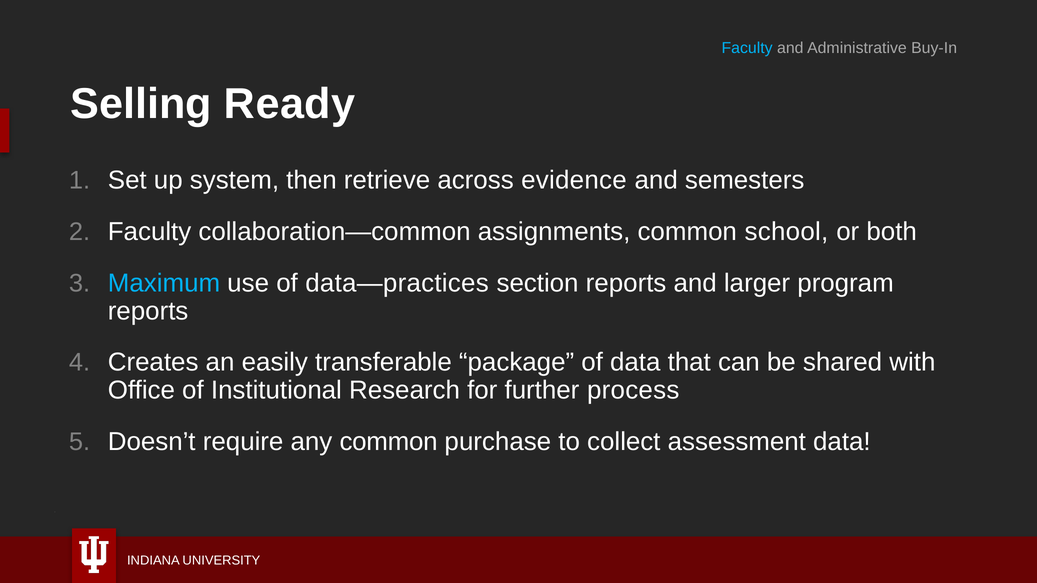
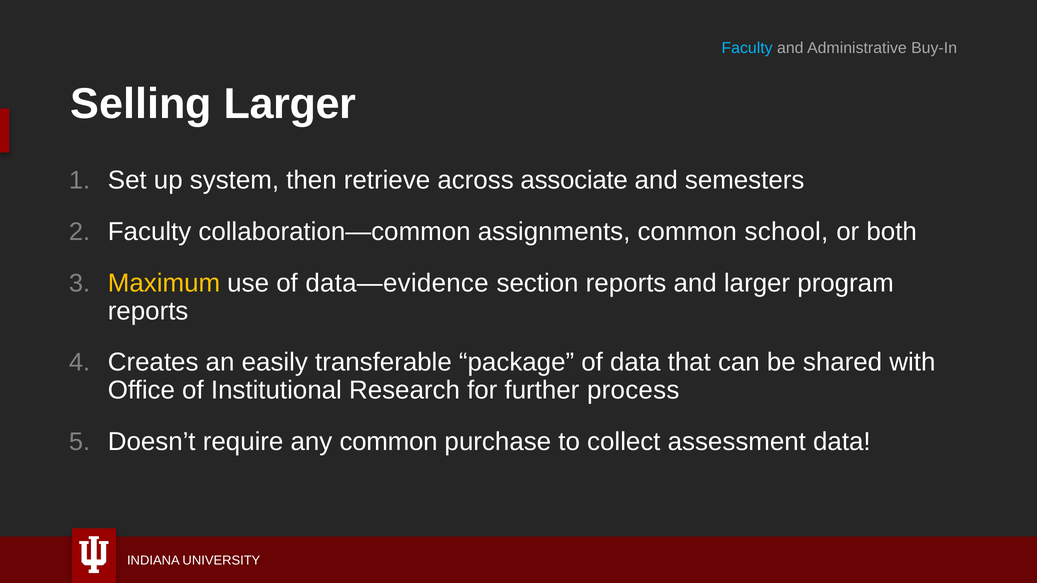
Selling Ready: Ready -> Larger
evidence: evidence -> associate
Maximum colour: light blue -> yellow
data—practices: data—practices -> data—evidence
